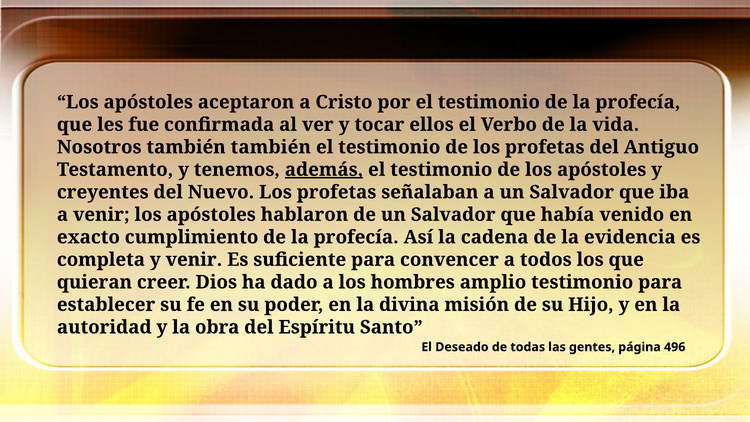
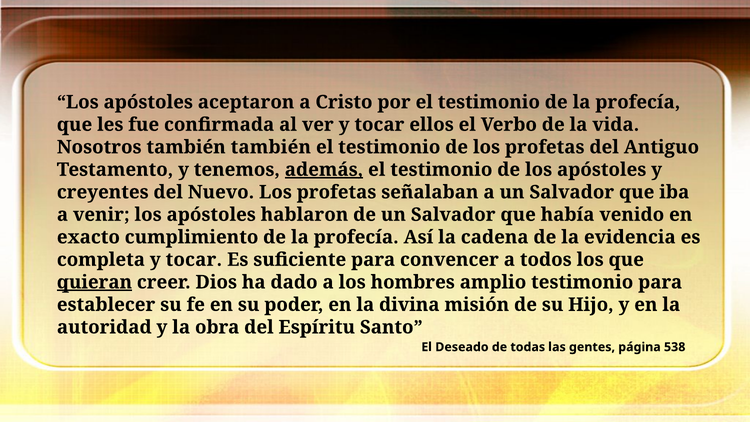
completa y venir: venir -> tocar
quieran underline: none -> present
496: 496 -> 538
